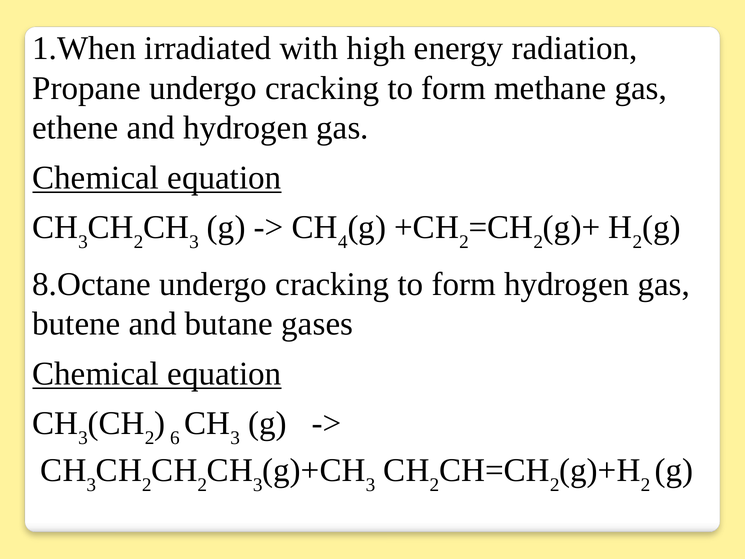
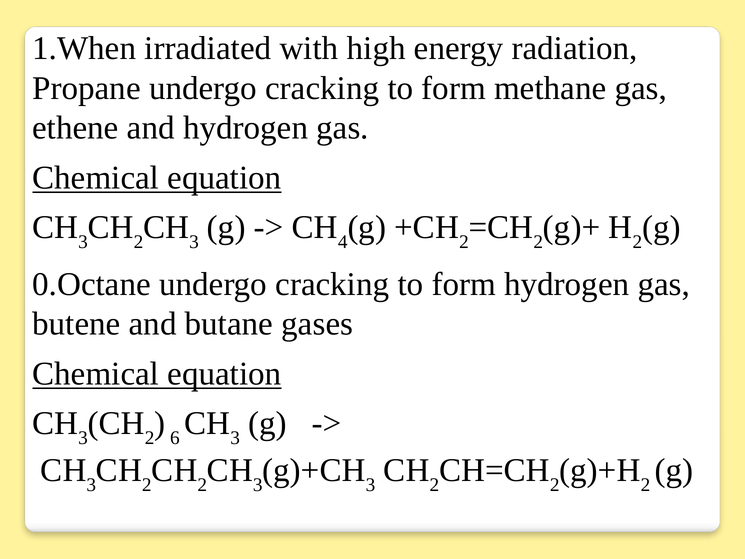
8.Octane: 8.Octane -> 0.Octane
